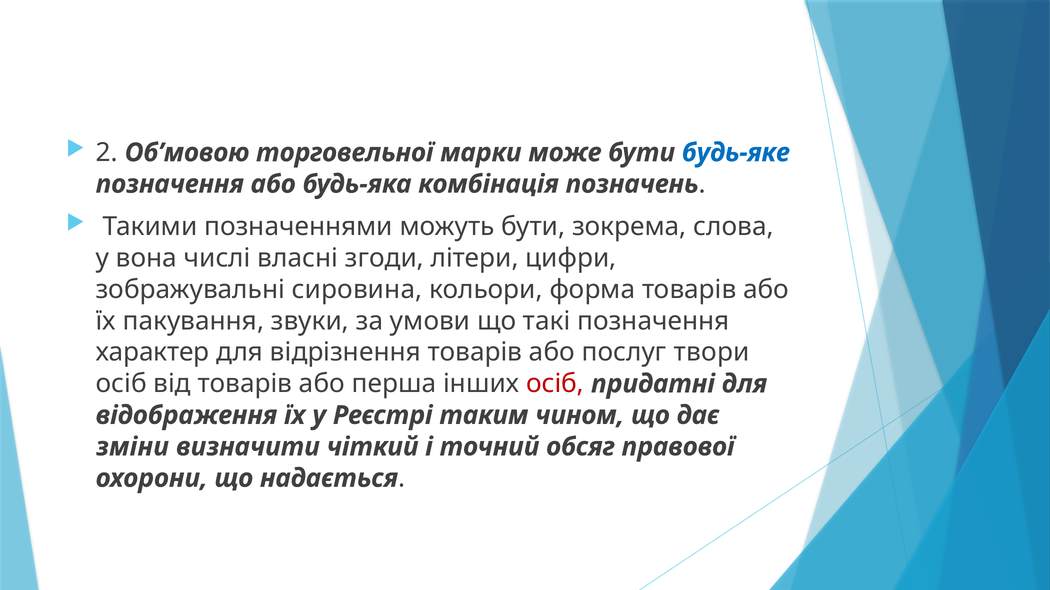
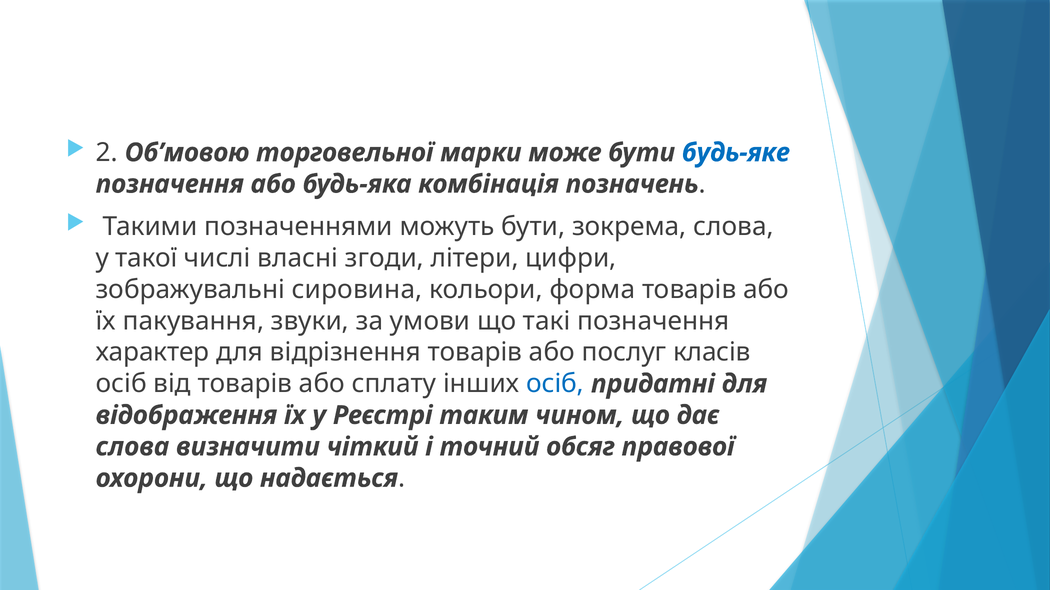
вона: вона -> такої
твори: твори -> класів
перша: перша -> сплату
осіб at (555, 384) colour: red -> blue
зміни at (132, 447): зміни -> слова
